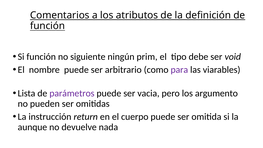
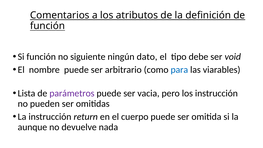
prim: prim -> dato
para colour: purple -> blue
los argumento: argumento -> instrucción
